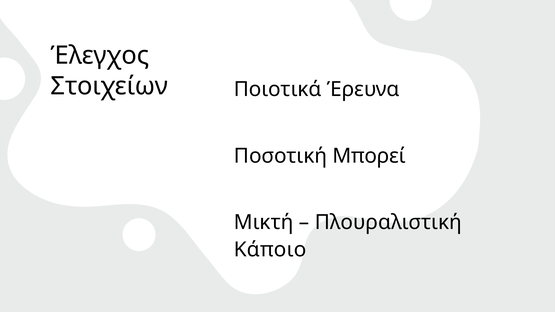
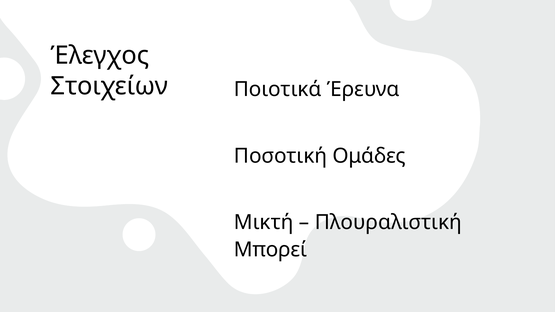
Μπορεί: Μπορεί -> Ομάδες
Κάποιο: Κάποιο -> Μπορεί
